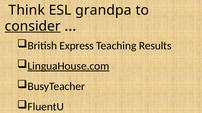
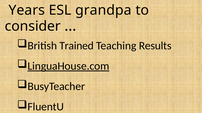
Think: Think -> Years
consider underline: present -> none
Express: Express -> Trained
